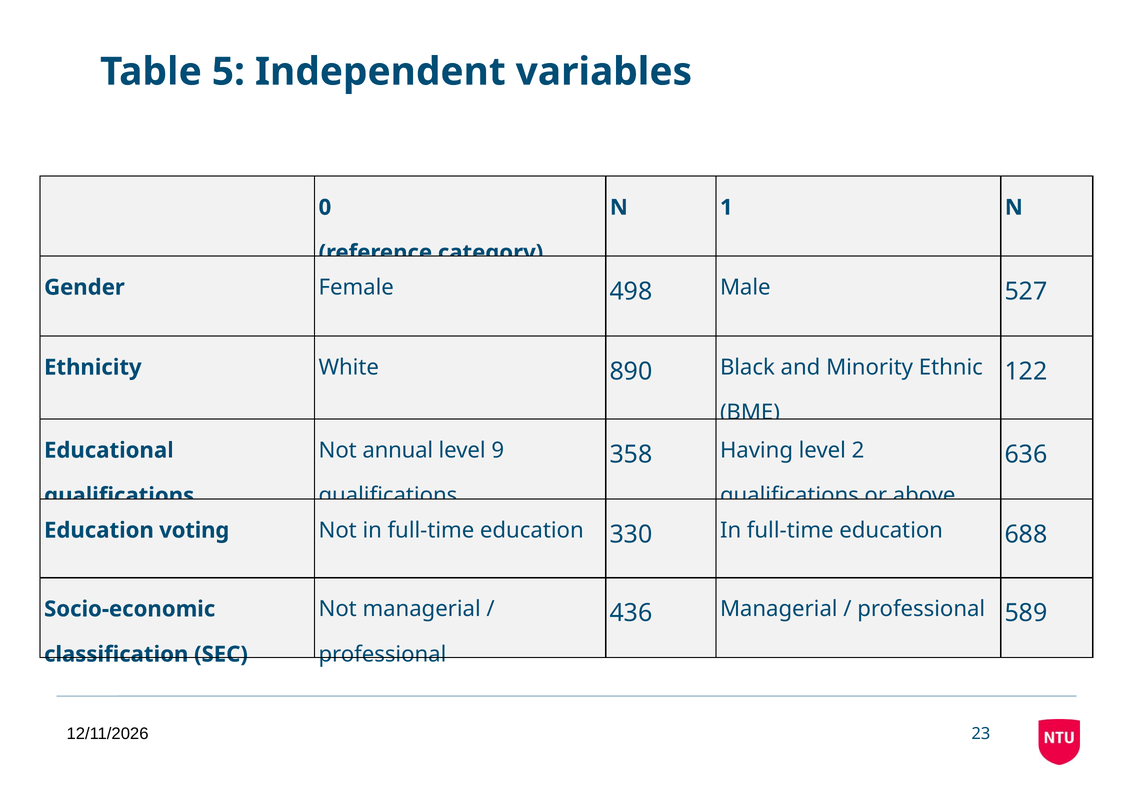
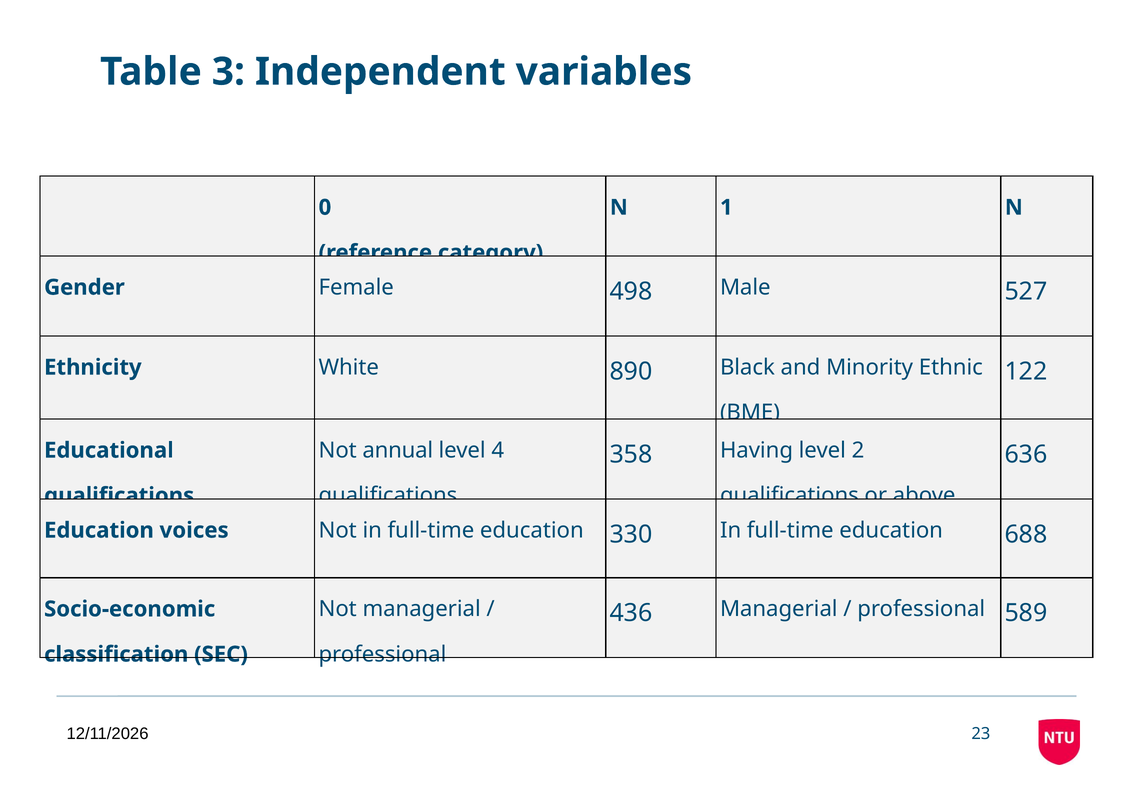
5: 5 -> 3
9: 9 -> 4
voting: voting -> voices
